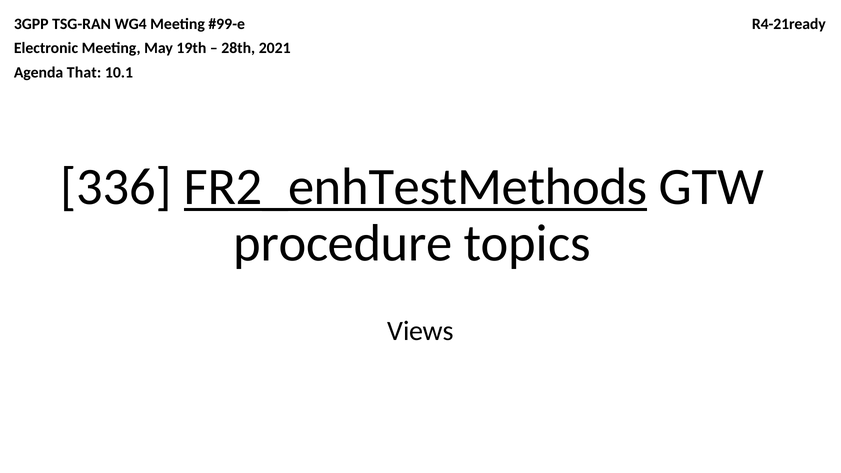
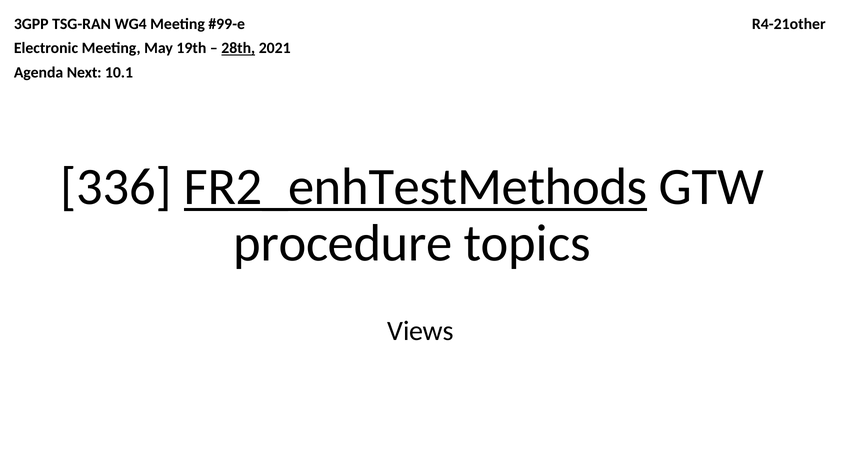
R4-21ready: R4-21ready -> R4-21other
28th underline: none -> present
That: That -> Next
